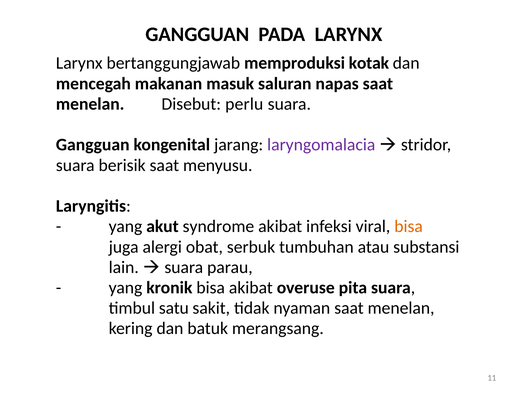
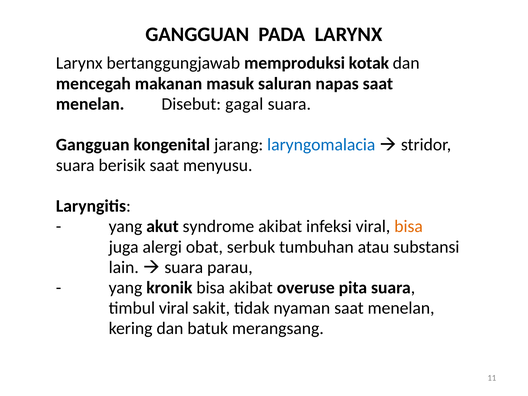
perlu: perlu -> gagal
laryngomalacia colour: purple -> blue
timbul satu: satu -> viral
